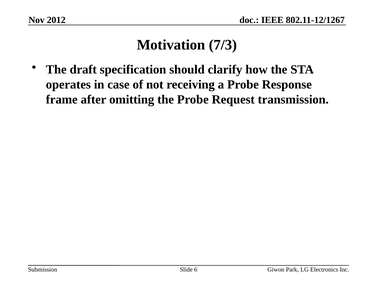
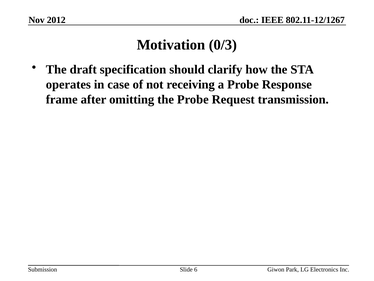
7/3: 7/3 -> 0/3
